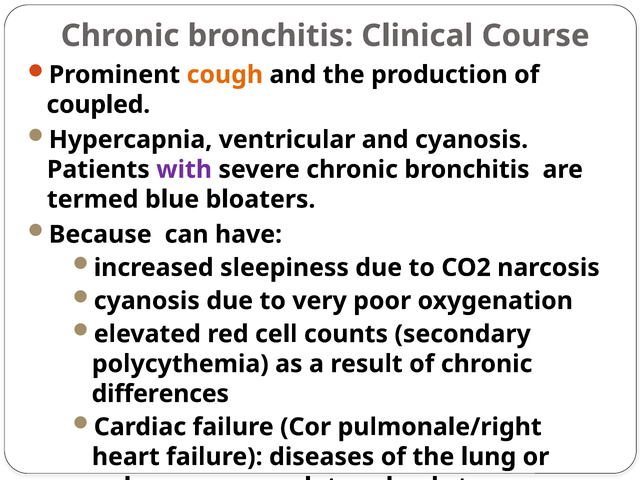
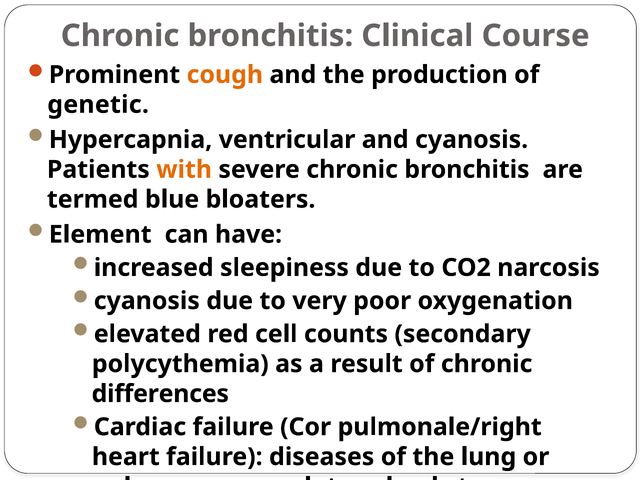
coupled: coupled -> genetic
with colour: purple -> orange
Because: Because -> Element
